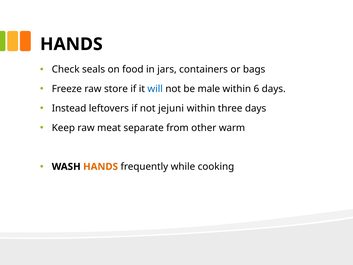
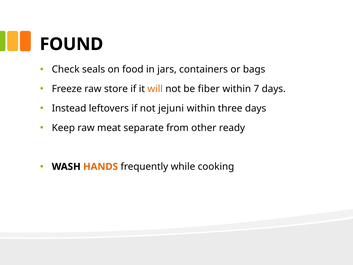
HANDS at (71, 44): HANDS -> FOUND
will colour: blue -> orange
male: male -> fiber
6: 6 -> 7
warm: warm -> ready
